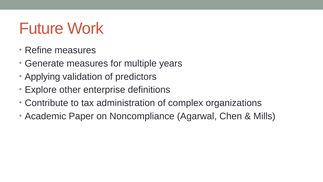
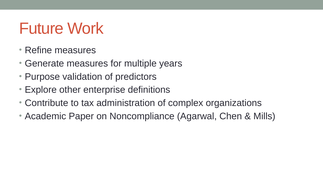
Applying: Applying -> Purpose
